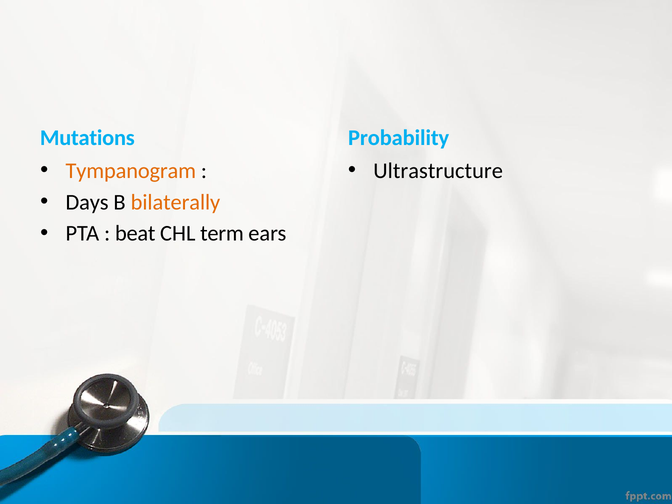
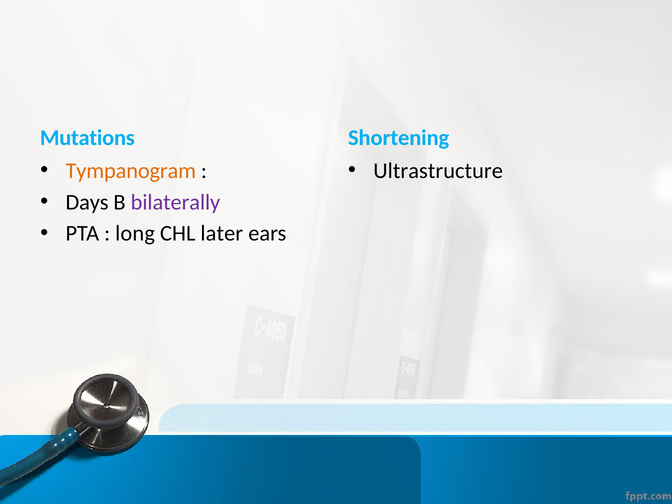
Probability: Probability -> Shortening
bilaterally colour: orange -> purple
beat: beat -> long
term: term -> later
